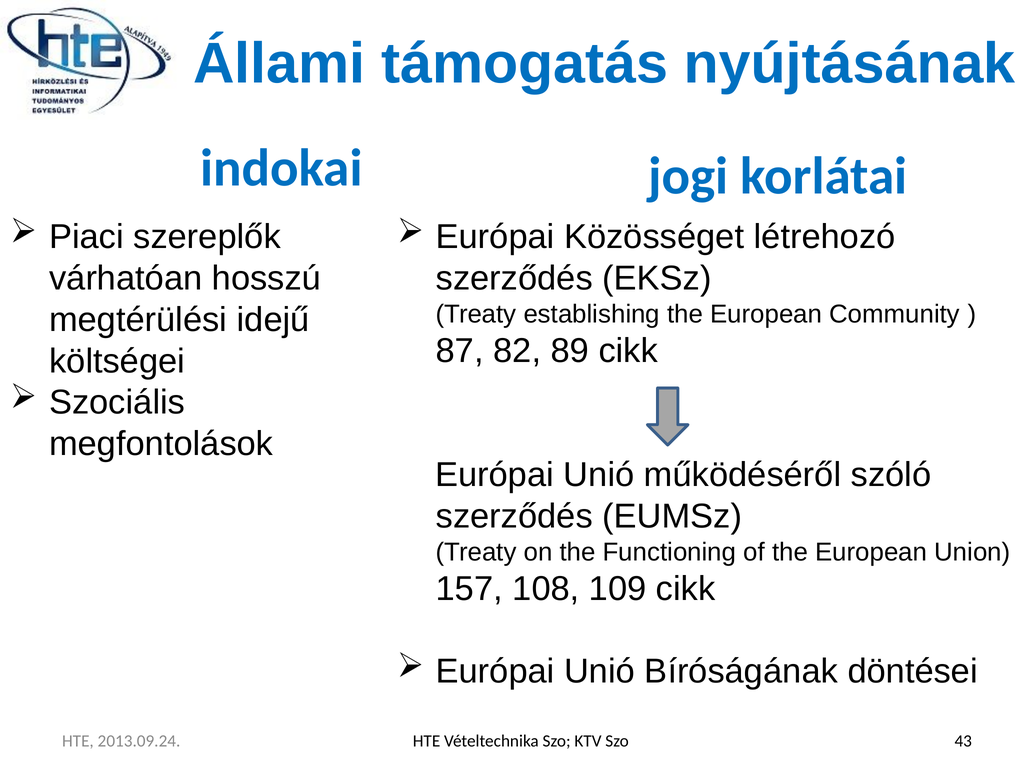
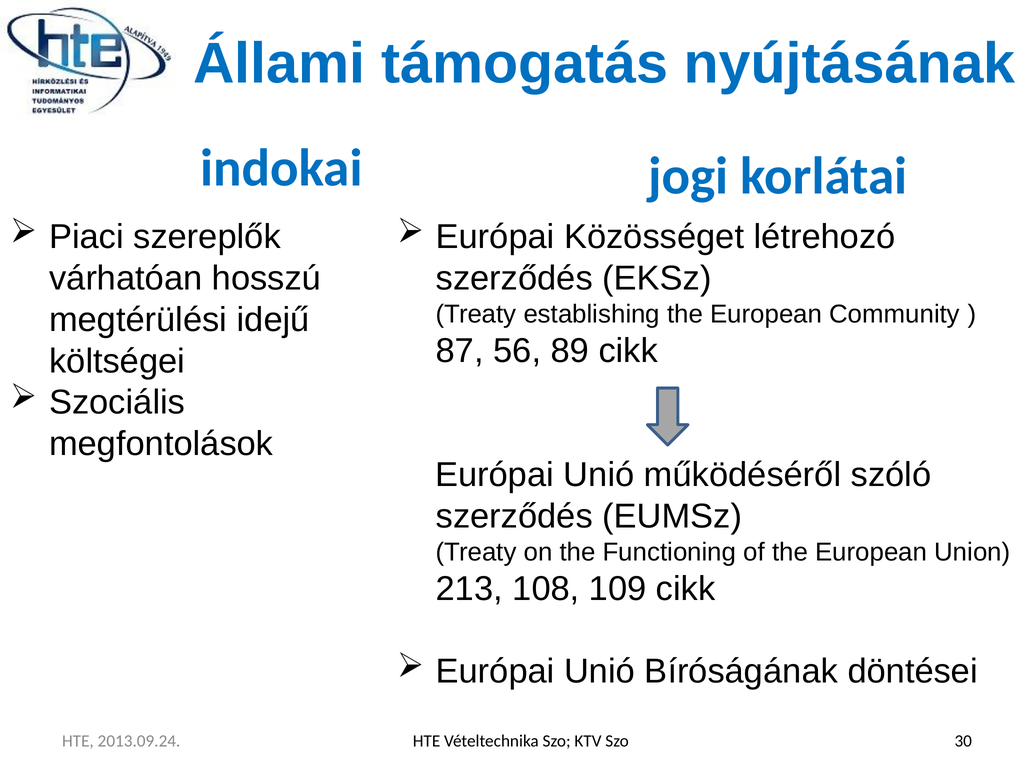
82: 82 -> 56
157: 157 -> 213
43: 43 -> 30
